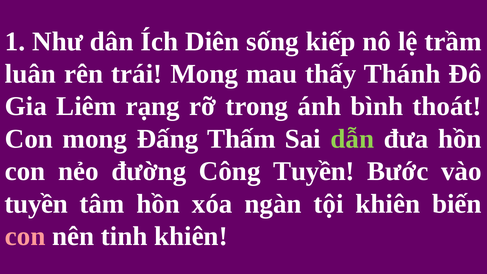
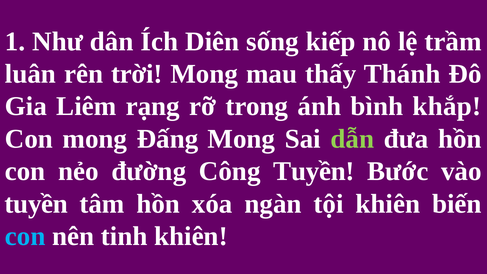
trái: trái -> trời
thoát: thoát -> khắp
Đấng Thấm: Thấm -> Mong
con at (25, 236) colour: pink -> light blue
